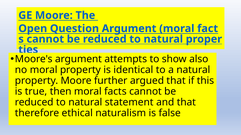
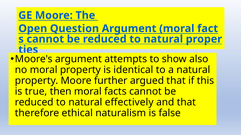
statement: statement -> effectively
